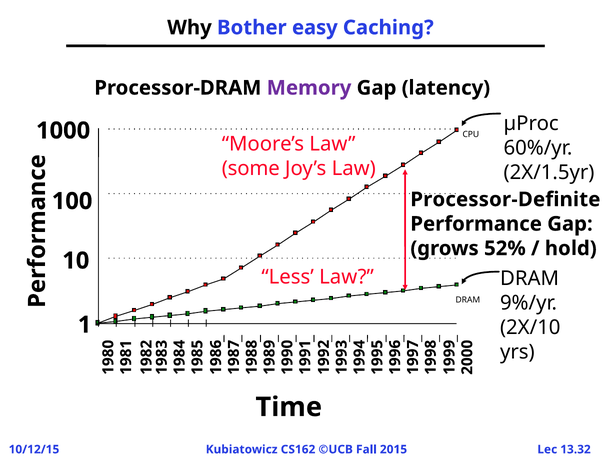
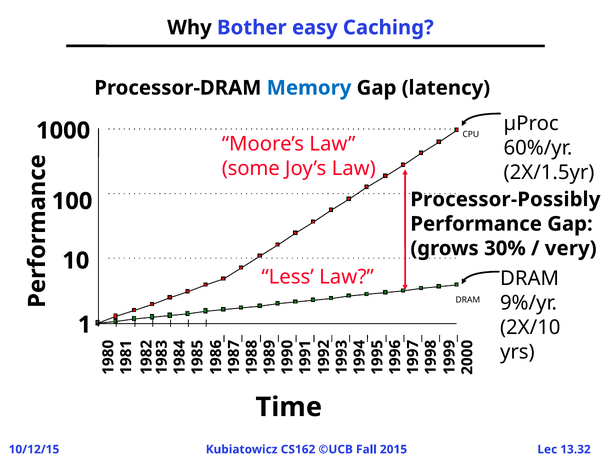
Memory colour: purple -> blue
Processor-Definite: Processor-Definite -> Processor-Possibly
52%: 52% -> 30%
hold: hold -> very
